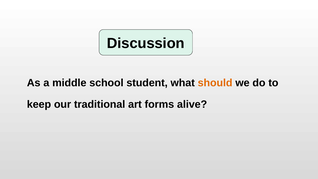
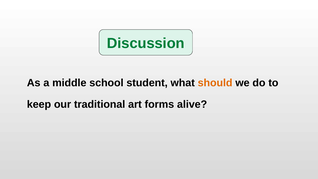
Discussion colour: black -> green
